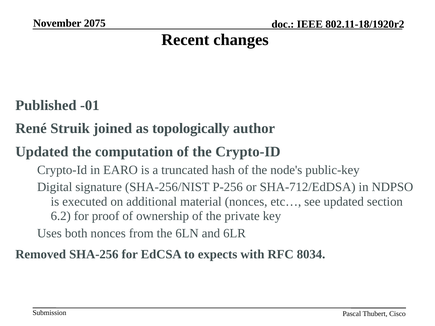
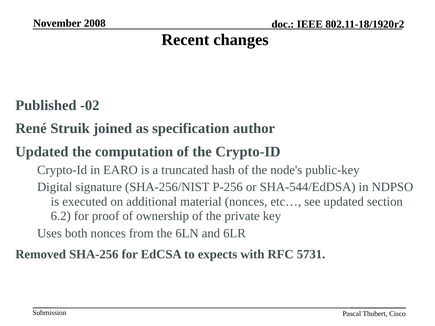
2075: 2075 -> 2008
-01: -01 -> -02
topologically: topologically -> specification
SHA-712/EdDSA: SHA-712/EdDSA -> SHA-544/EdDSA
8034: 8034 -> 5731
